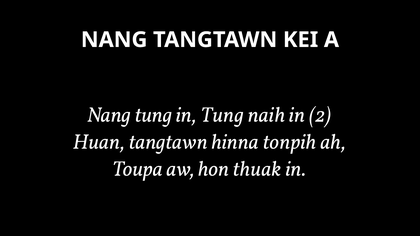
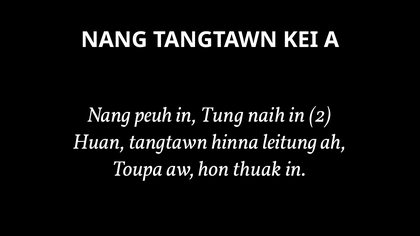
Nang tung: tung -> peuh
tonpih: tonpih -> leitung
